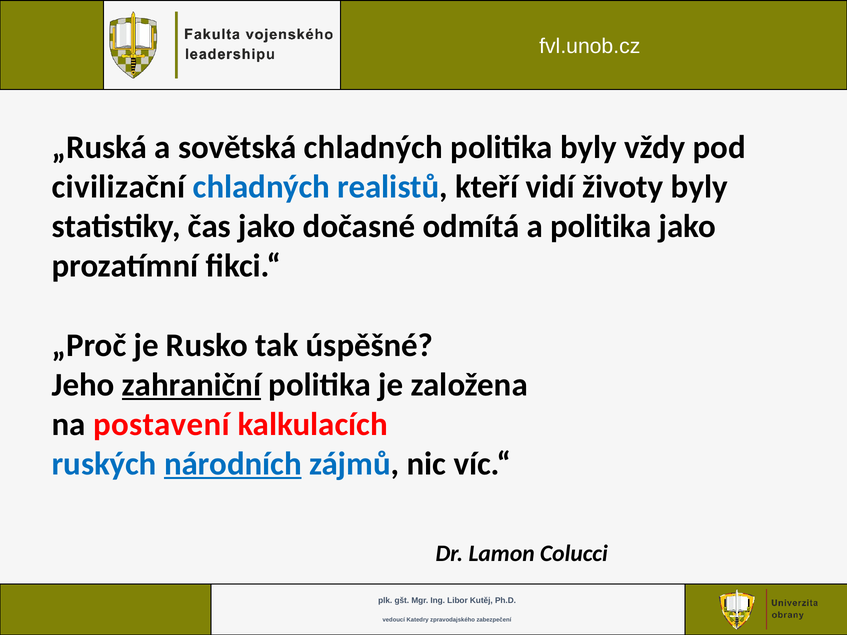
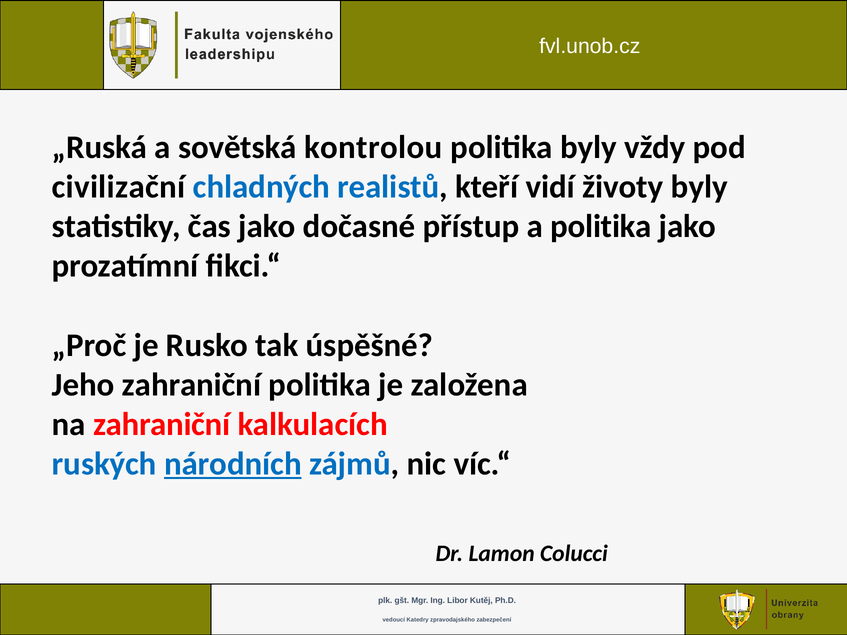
sovětská chladných: chladných -> kontrolou
odmítá: odmítá -> přístup
zahraniční at (192, 385) underline: present -> none
na postavení: postavení -> zahraniční
